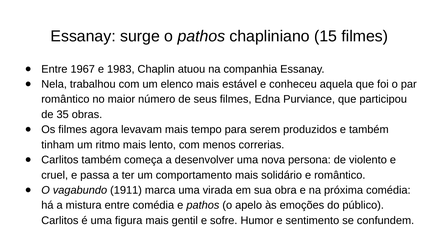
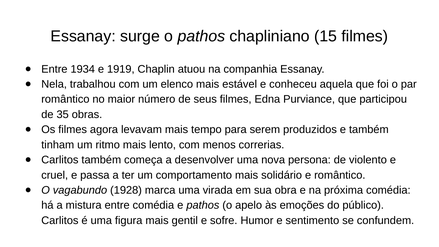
1967: 1967 -> 1934
1983: 1983 -> 1919
1911: 1911 -> 1928
